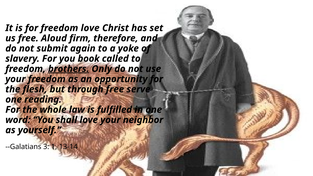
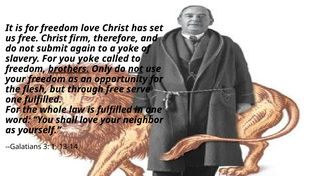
free Aloud: Aloud -> Christ
you book: book -> yoke
not at (136, 69) underline: none -> present
one reading: reading -> fulfilled
